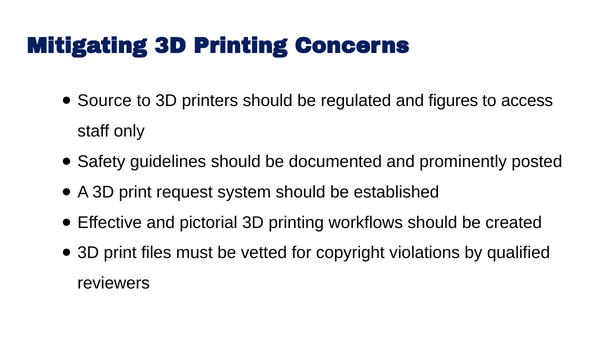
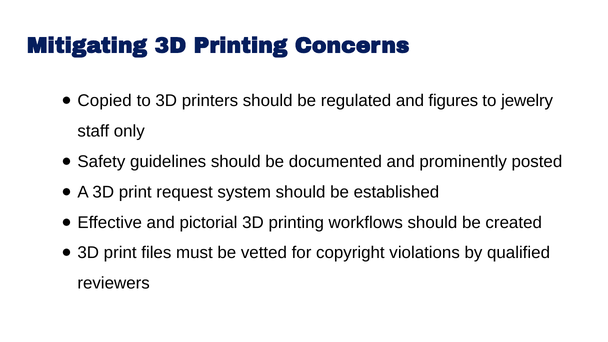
Source: Source -> Copied
access: access -> jewelry
